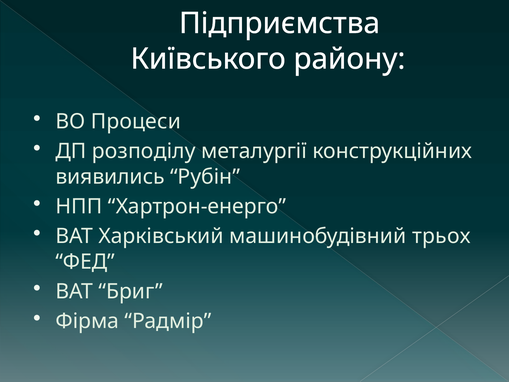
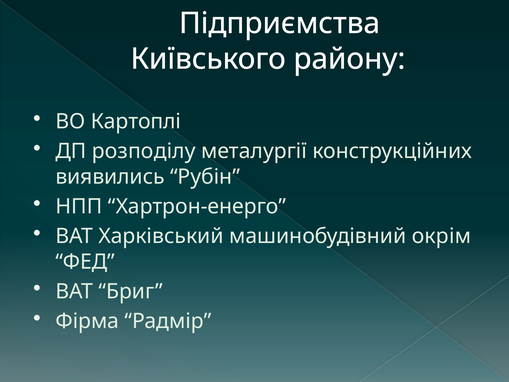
Процеси: Процеси -> Картоплі
трьох: трьох -> окрім
